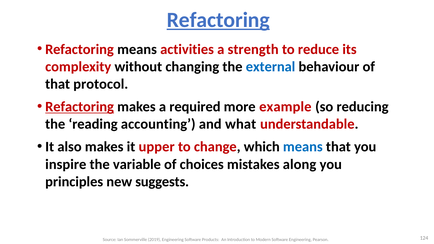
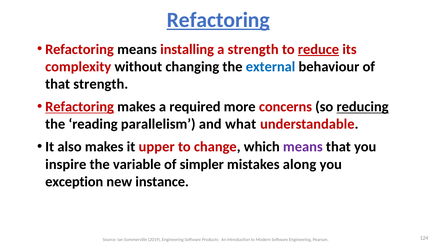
activities: activities -> installing
reduce underline: none -> present
that protocol: protocol -> strength
example: example -> concerns
reducing underline: none -> present
accounting: accounting -> parallelism
means at (303, 147) colour: blue -> purple
choices: choices -> simpler
principles: principles -> exception
suggests: suggests -> instance
